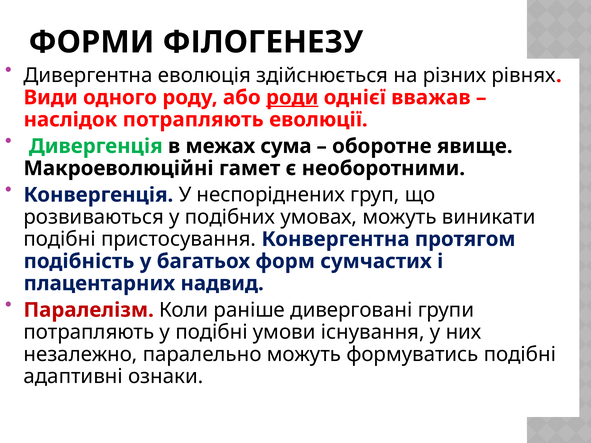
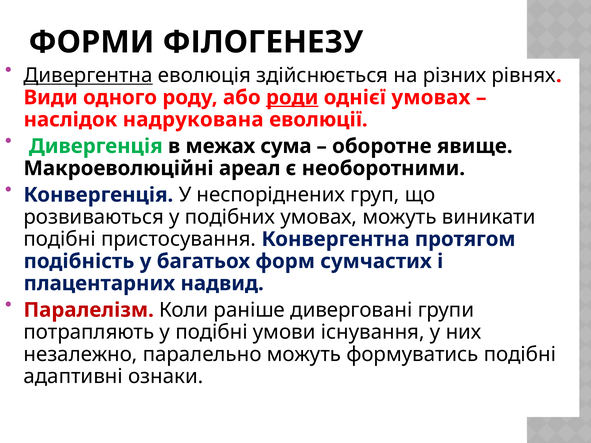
Дивергентна underline: none -> present
однієї вважав: вважав -> умовах
наслідок потрапляють: потрапляють -> надрукована
гамет: гамет -> ареал
